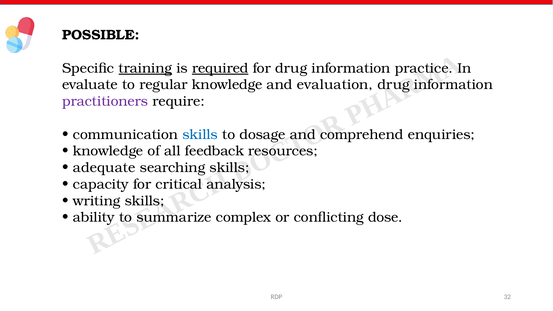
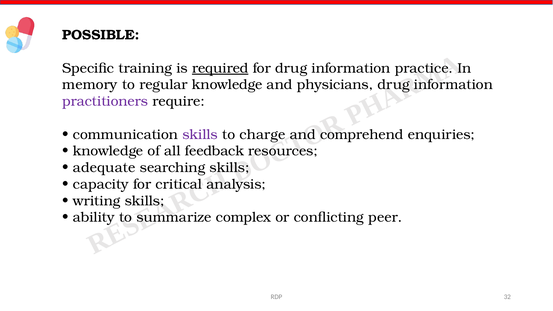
training underline: present -> none
evaluate: evaluate -> memory
evaluation: evaluation -> physicians
skills at (200, 135) colour: blue -> purple
dosage: dosage -> charge
dose: dose -> peer
